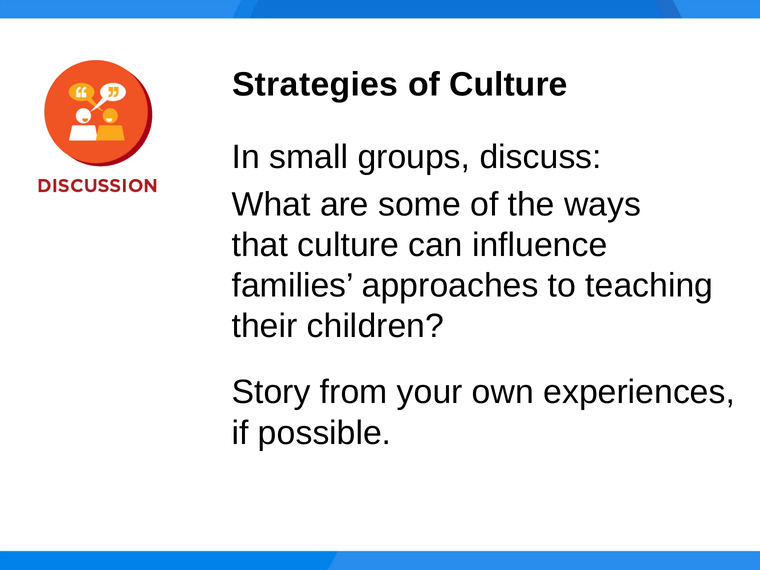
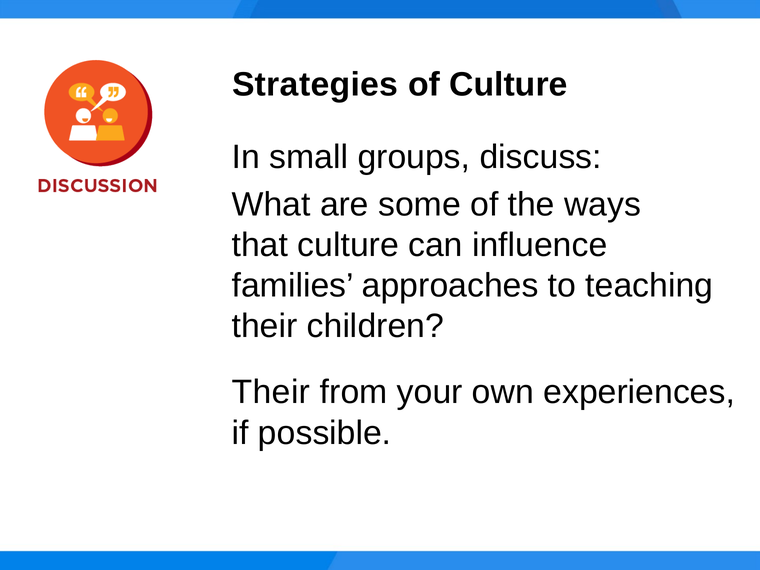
Story at (271, 392): Story -> Their
